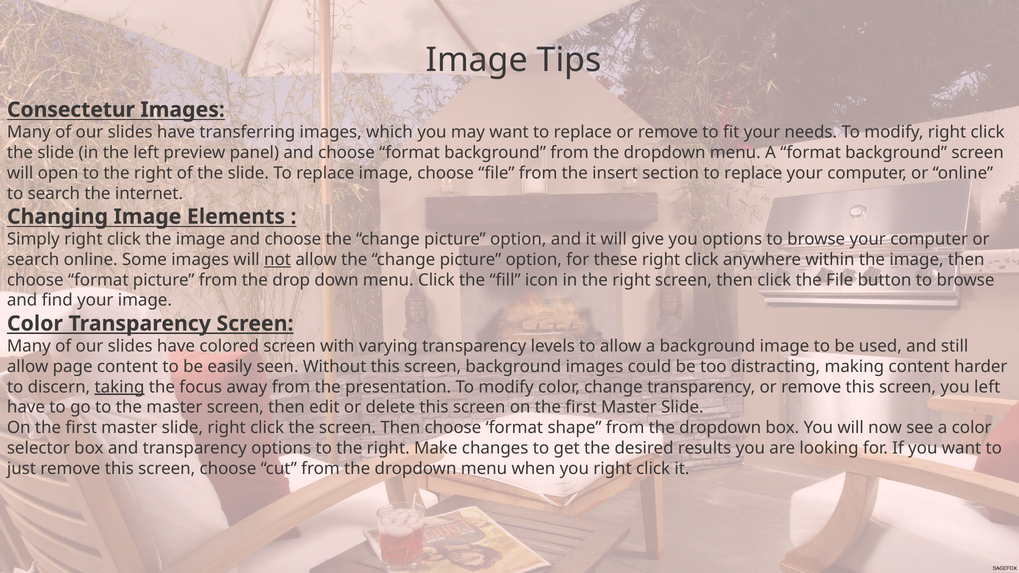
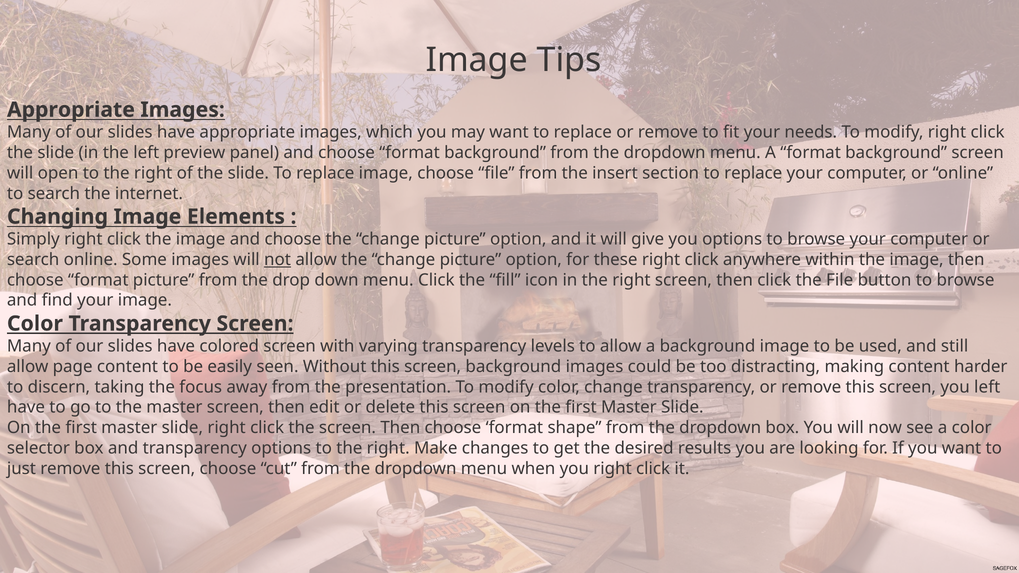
Consectetur at (71, 110): Consectetur -> Appropriate
have transferring: transferring -> appropriate
taking underline: present -> none
